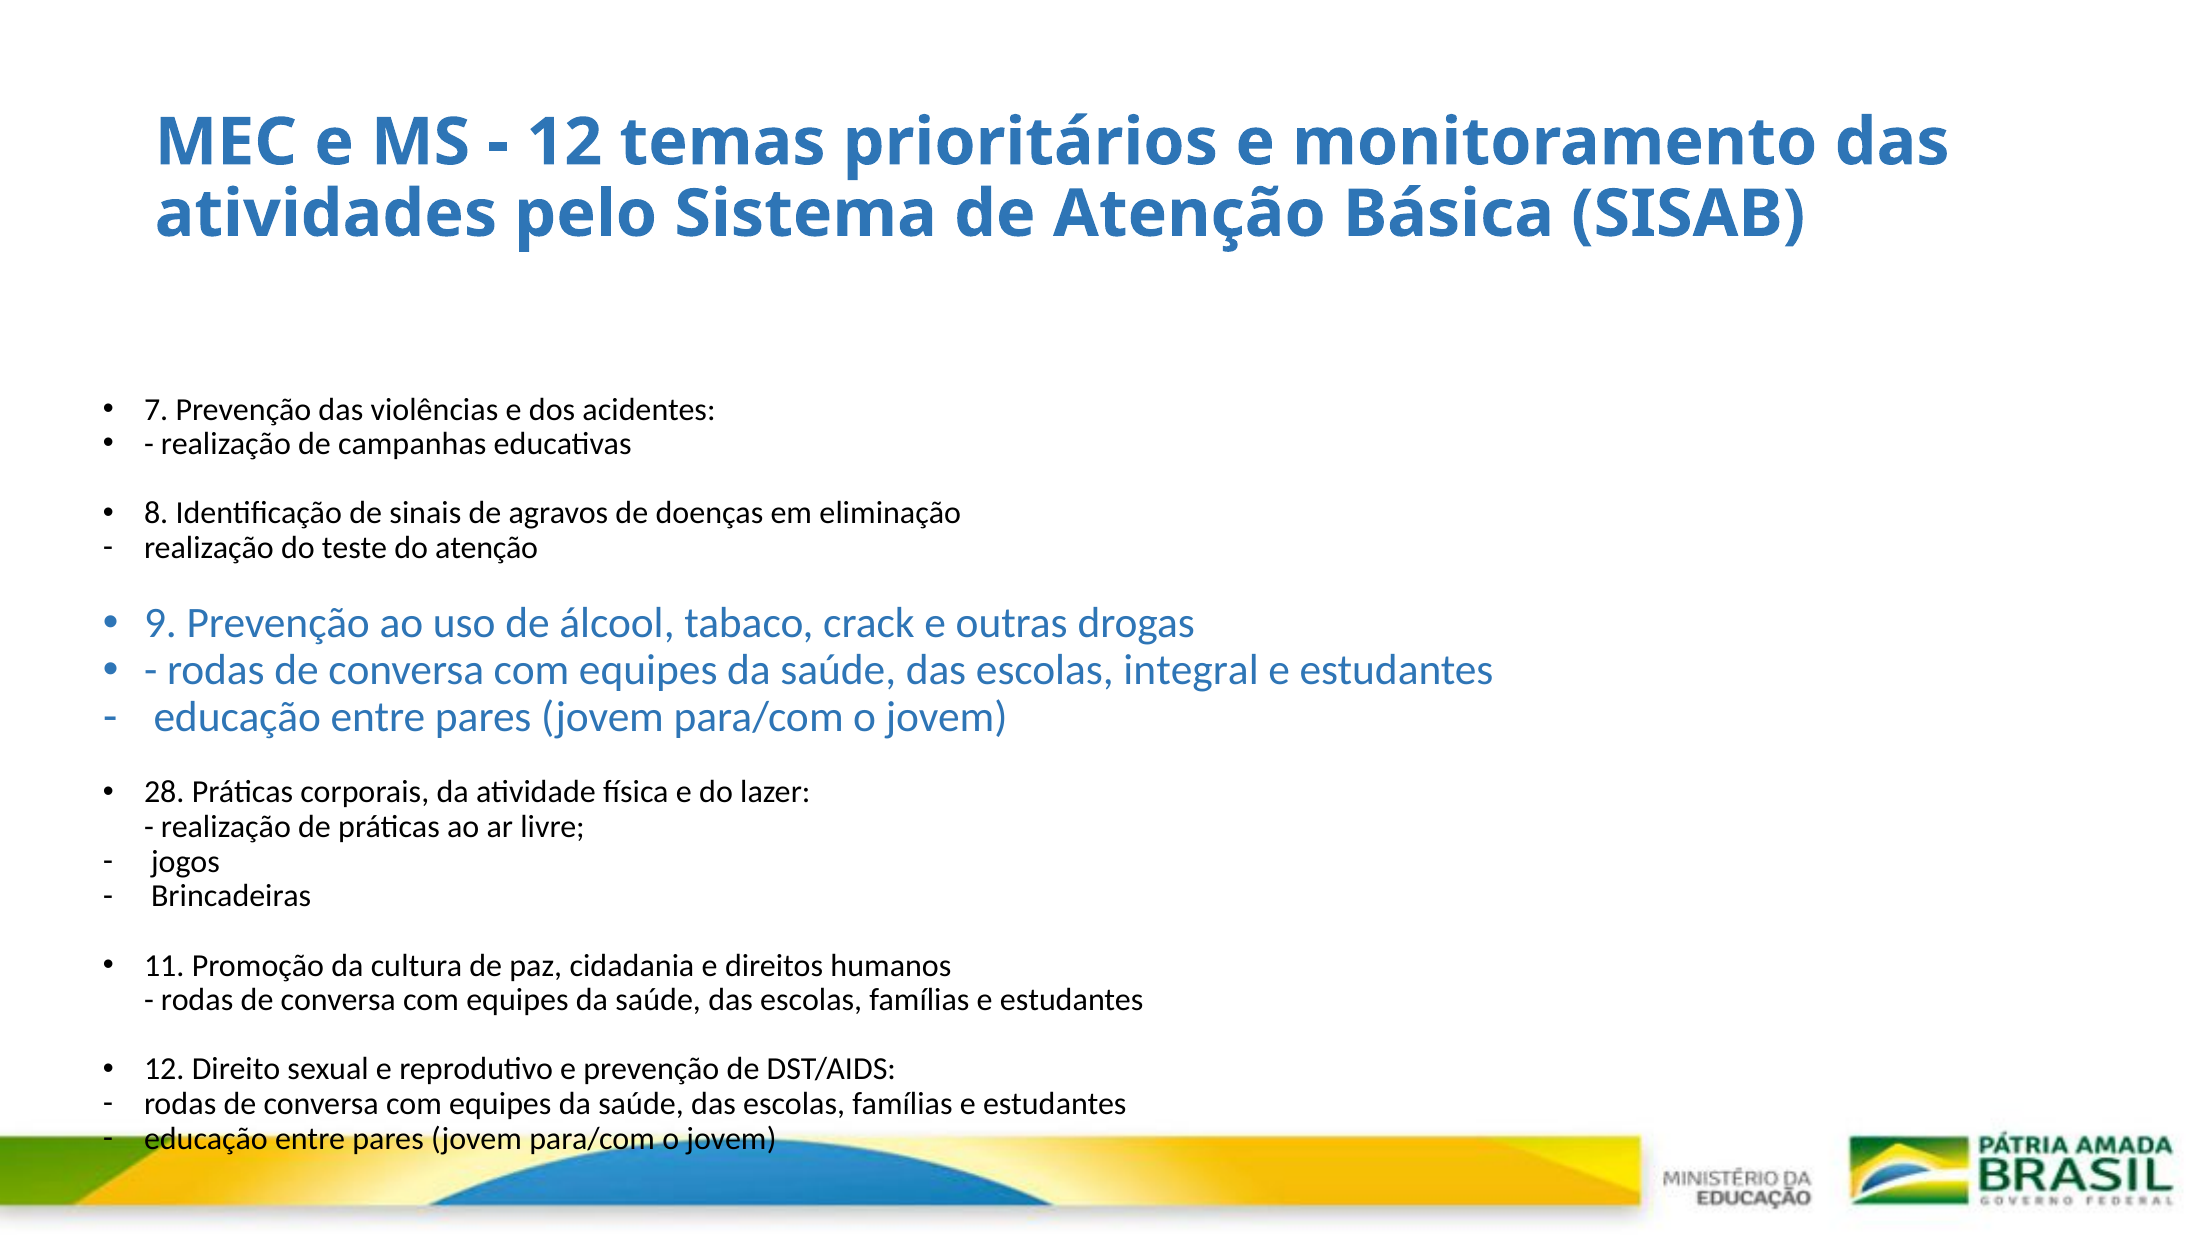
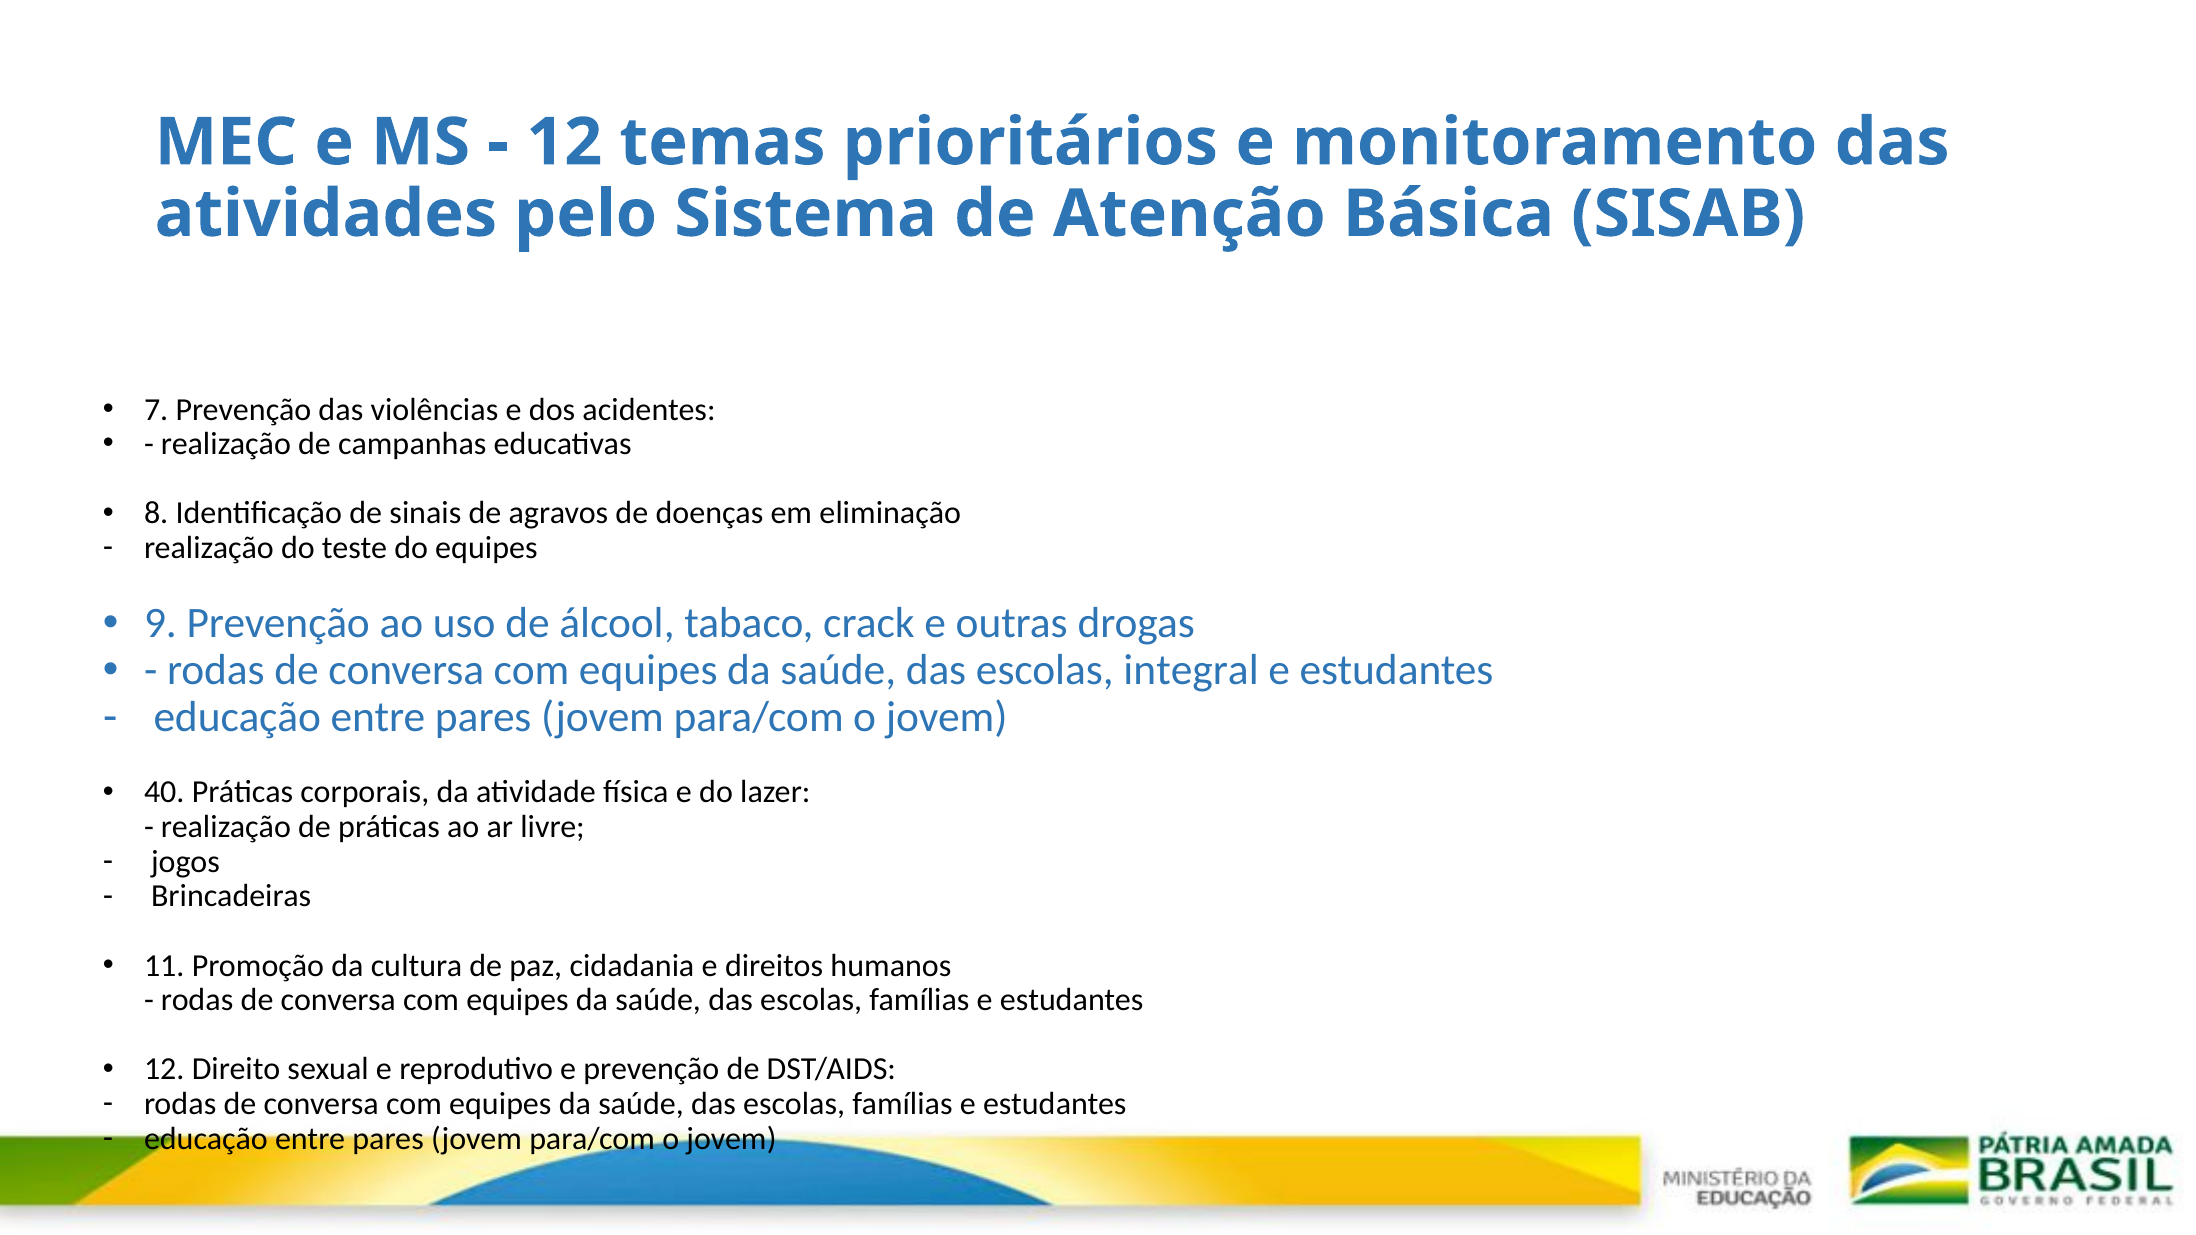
do atenção: atenção -> equipes
28: 28 -> 40
